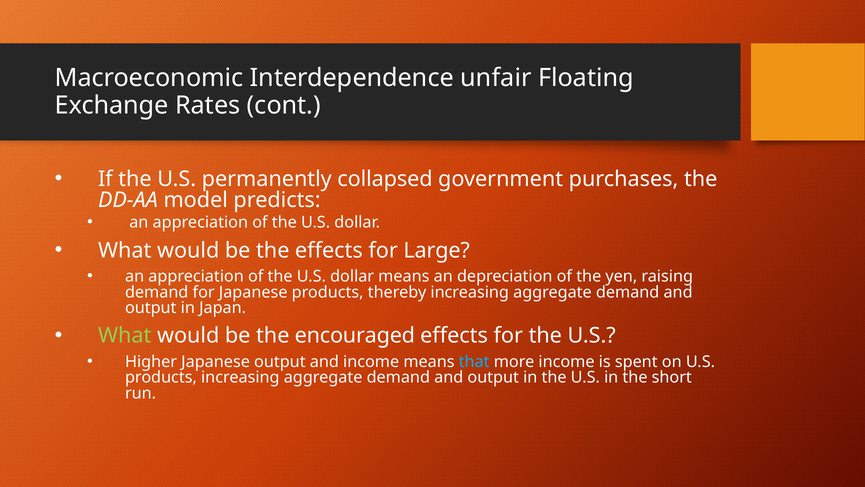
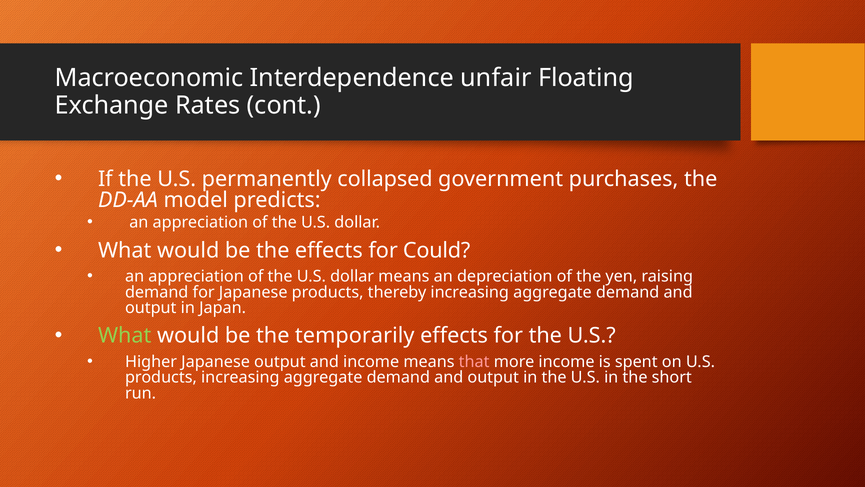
Large: Large -> Could
encouraged: encouraged -> temporarily
that colour: light blue -> pink
